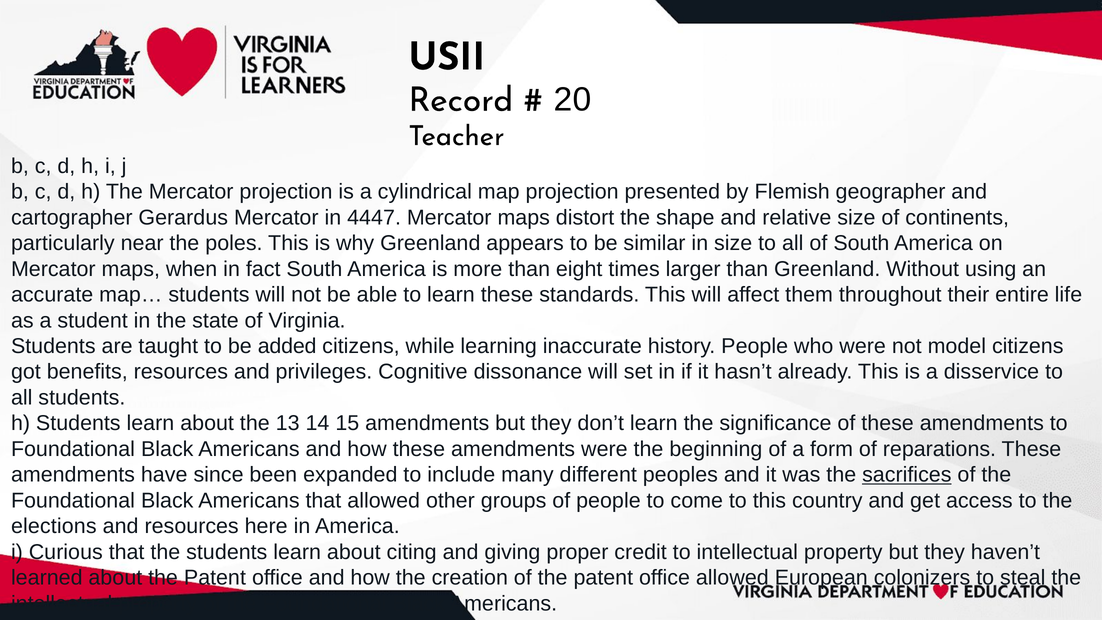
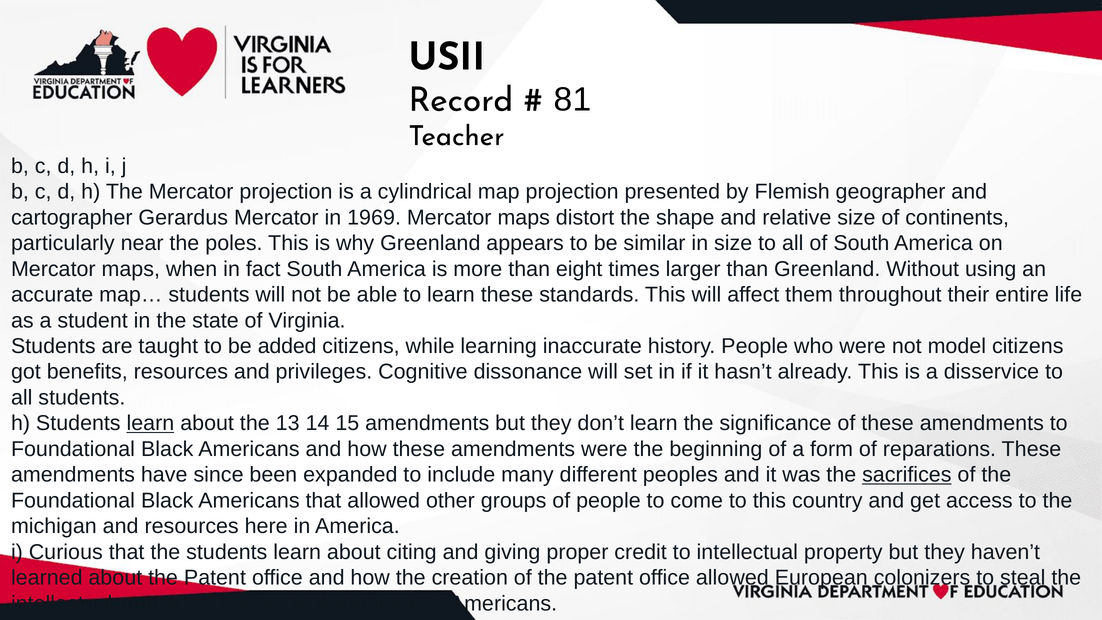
20: 20 -> 81
4447: 4447 -> 1969
learn at (150, 423) underline: none -> present
elections: elections -> michigan
